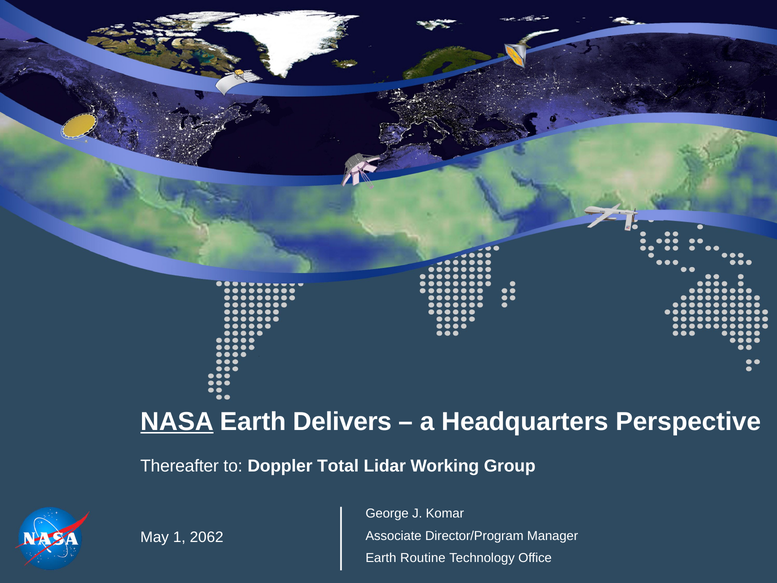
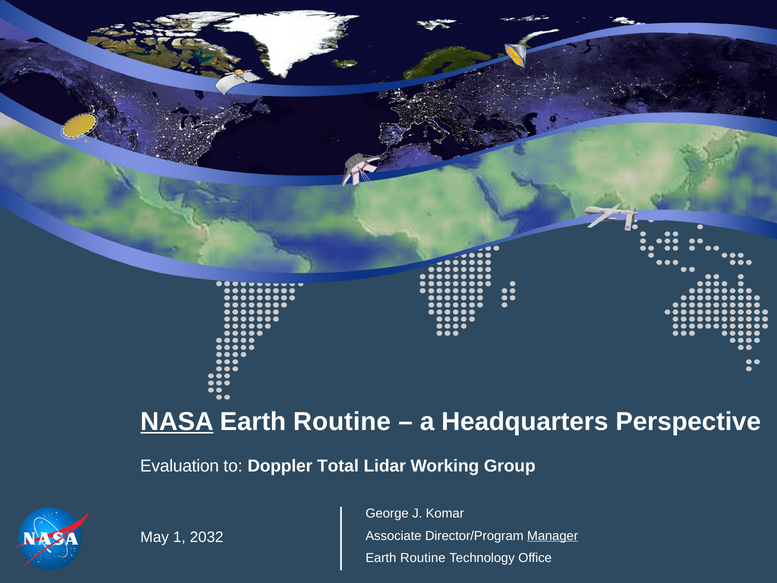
Delivers at (342, 421): Delivers -> Routine
Thereafter: Thereafter -> Evaluation
Manager underline: none -> present
2062: 2062 -> 2032
